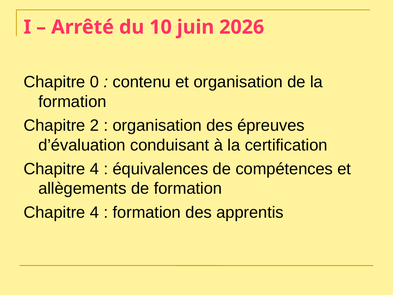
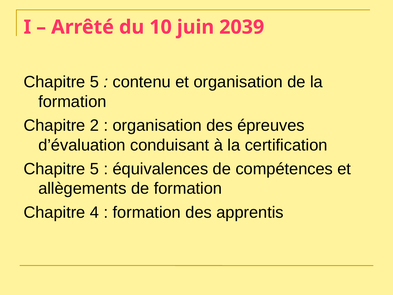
2026: 2026 -> 2039
0 at (94, 82): 0 -> 5
4 at (94, 169): 4 -> 5
